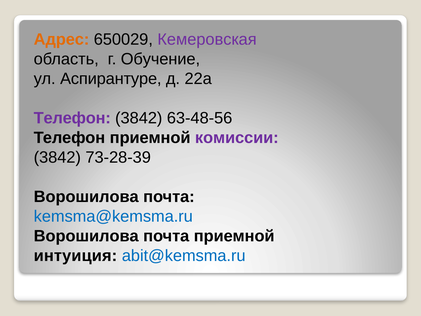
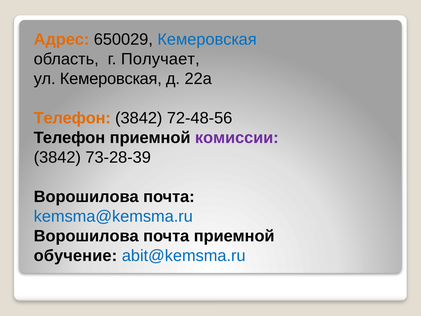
Кемеровская at (207, 39) colour: purple -> blue
Обучение: Обучение -> Получает
ул Аспирантуре: Аспирантуре -> Кемеровская
Телефон at (72, 118) colour: purple -> orange
63-48-56: 63-48-56 -> 72-48-56
интуиция: интуиция -> обучение
